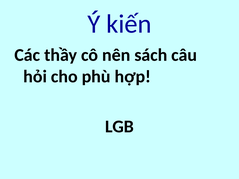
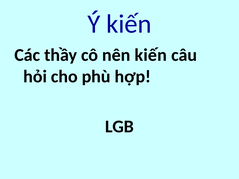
nên sách: sách -> kiến
